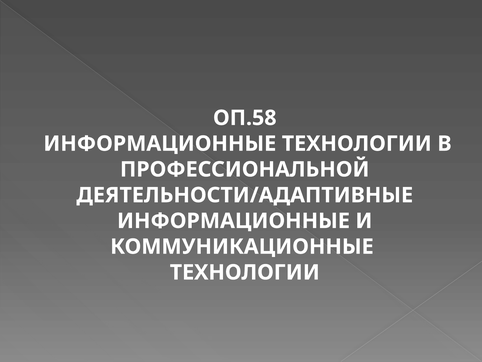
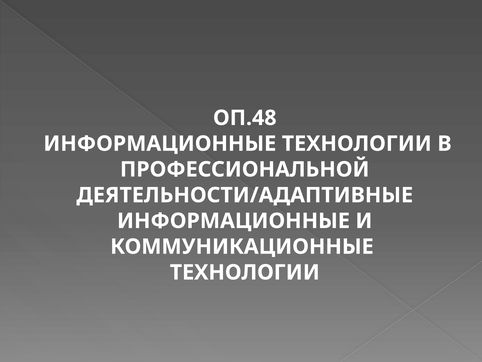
ОП.58: ОП.58 -> ОП.48
